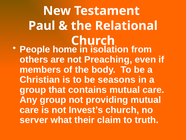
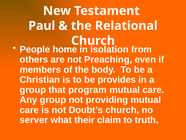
seasons: seasons -> provides
contains: contains -> program
Invest’s: Invest’s -> Doubt’s
